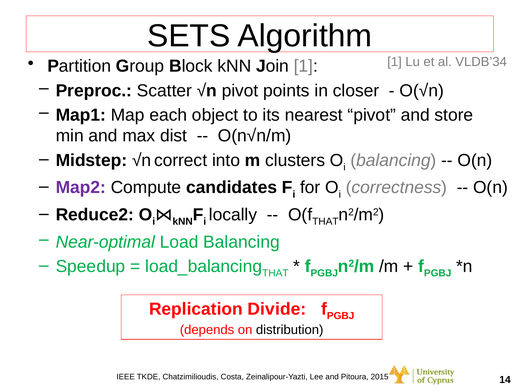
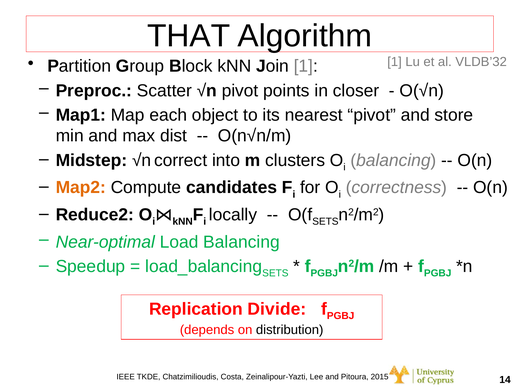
SETS: SETS -> THAT
VLDB’34: VLDB’34 -> VLDB’32
Map2 colour: purple -> orange
THAT at (325, 221): THAT -> SETS
THAT at (275, 273): THAT -> SETS
